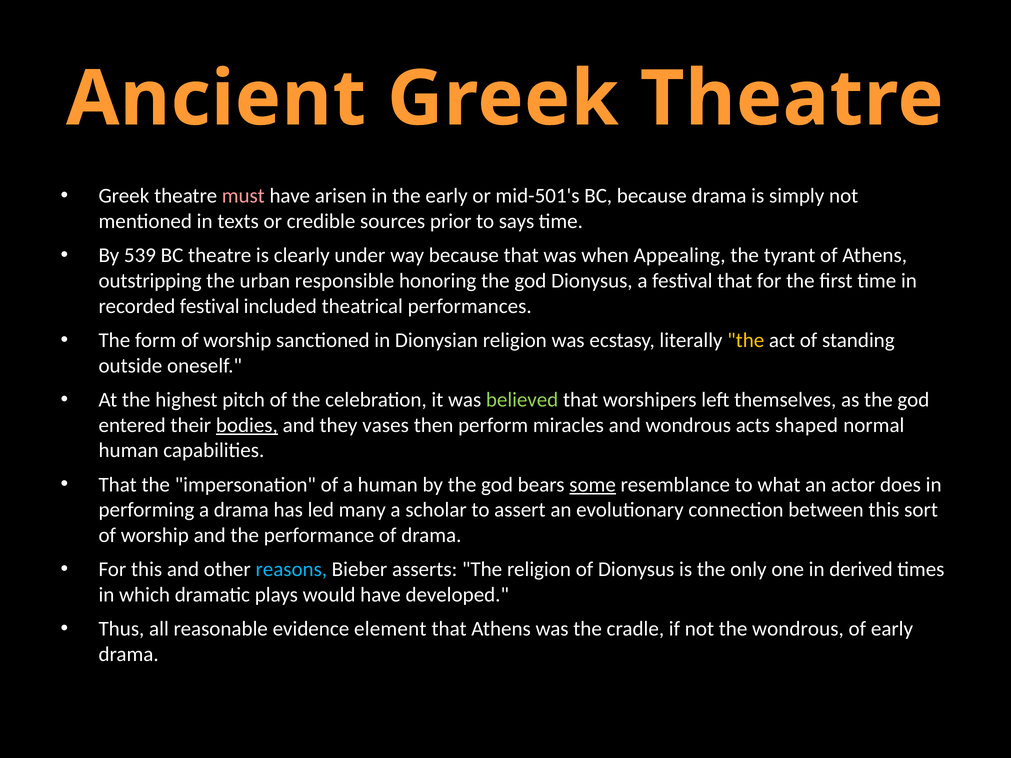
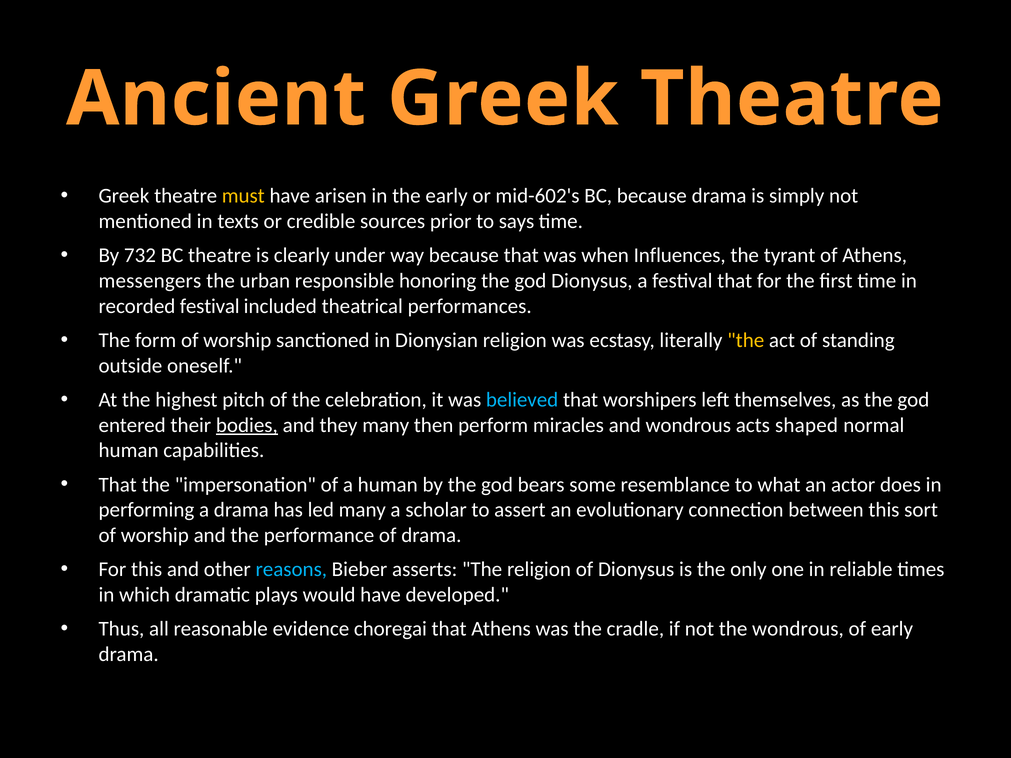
must colour: pink -> yellow
mid-501's: mid-501's -> mid-602's
539: 539 -> 732
Appealing: Appealing -> Influences
outstripping: outstripping -> messengers
believed colour: light green -> light blue
they vases: vases -> many
some underline: present -> none
derived: derived -> reliable
element: element -> choregai
